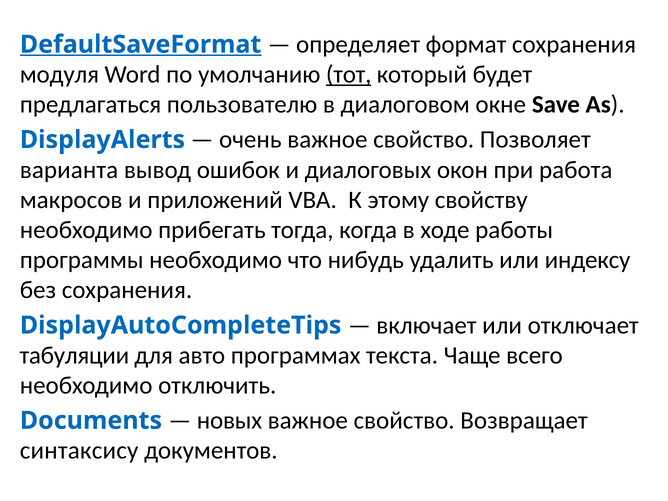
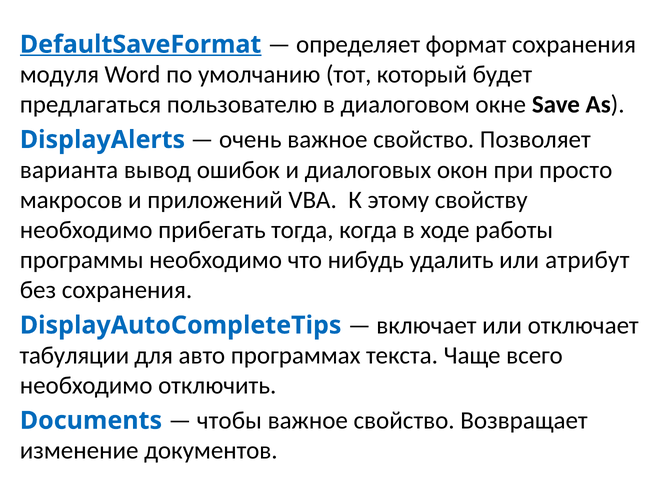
тот underline: present -> none
работа: работа -> просто
индексу: индексу -> атрибут
новых: новых -> чтобы
синтаксису: синтаксису -> изменение
